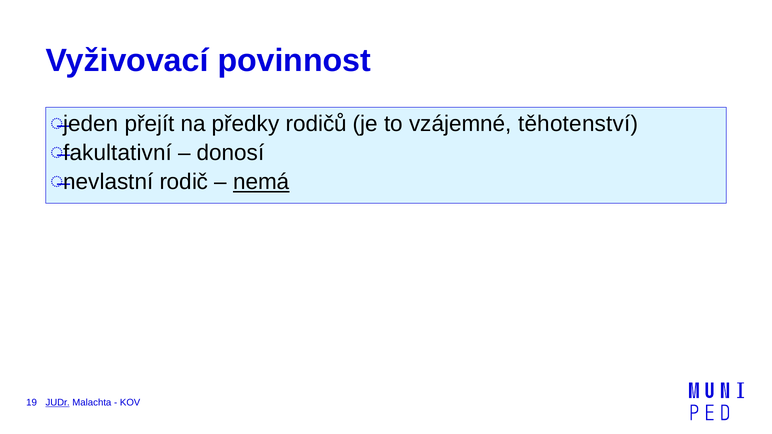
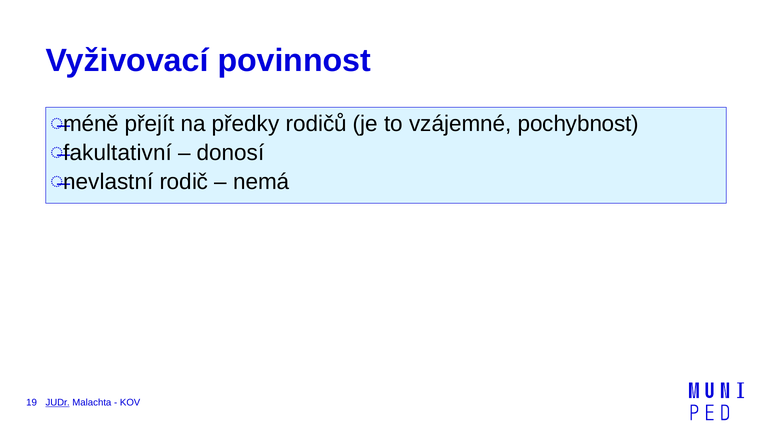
jeden: jeden -> méně
těhotenství: těhotenství -> pochybnost
nemá underline: present -> none
